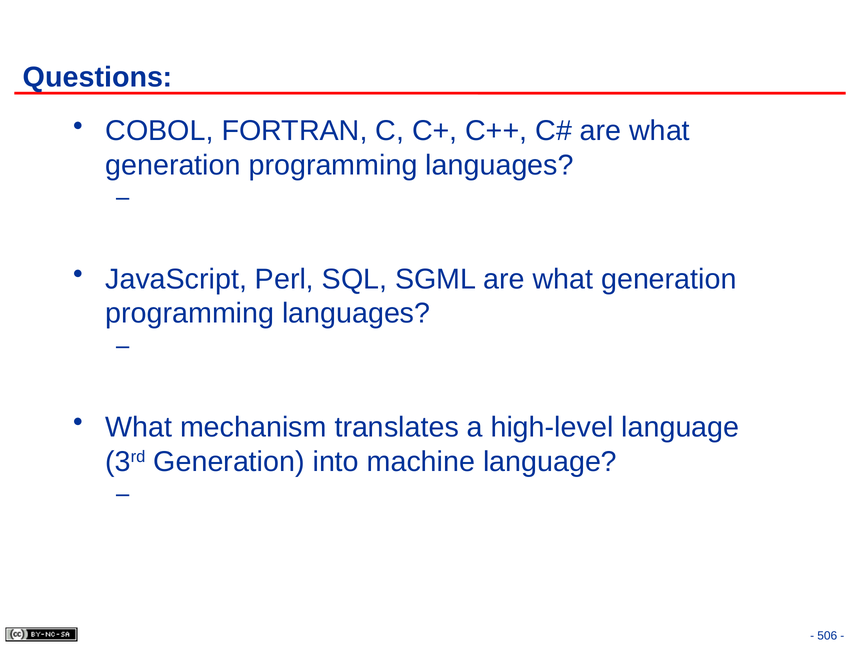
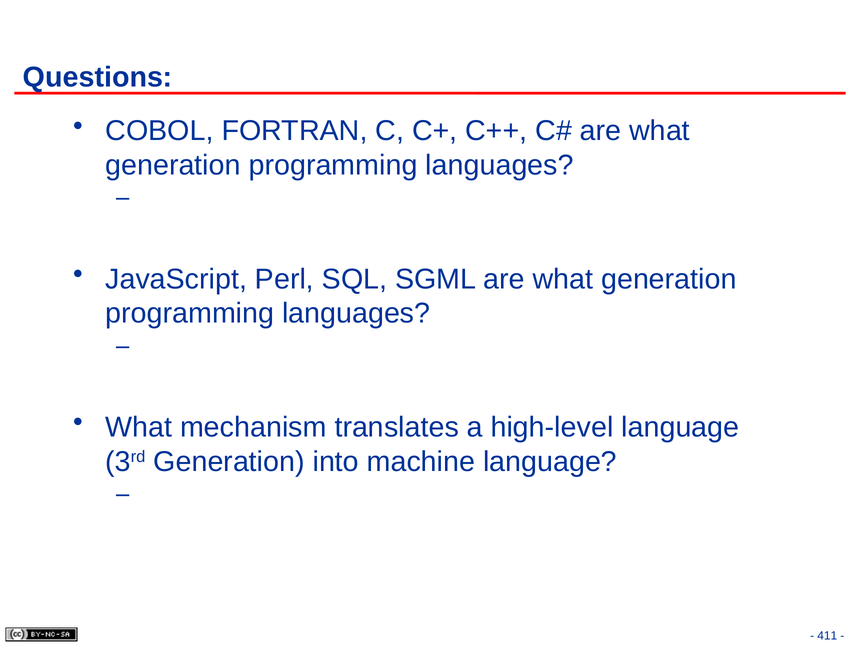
506: 506 -> 411
